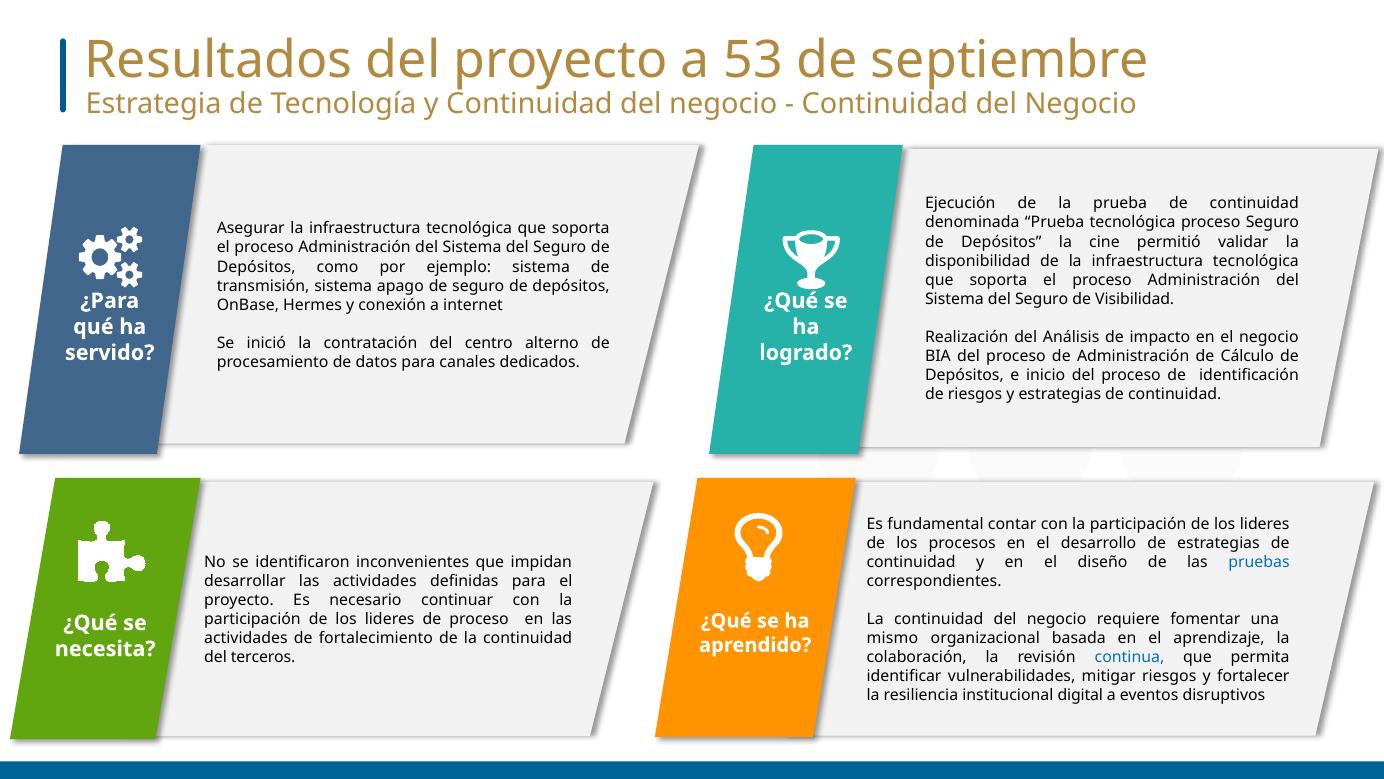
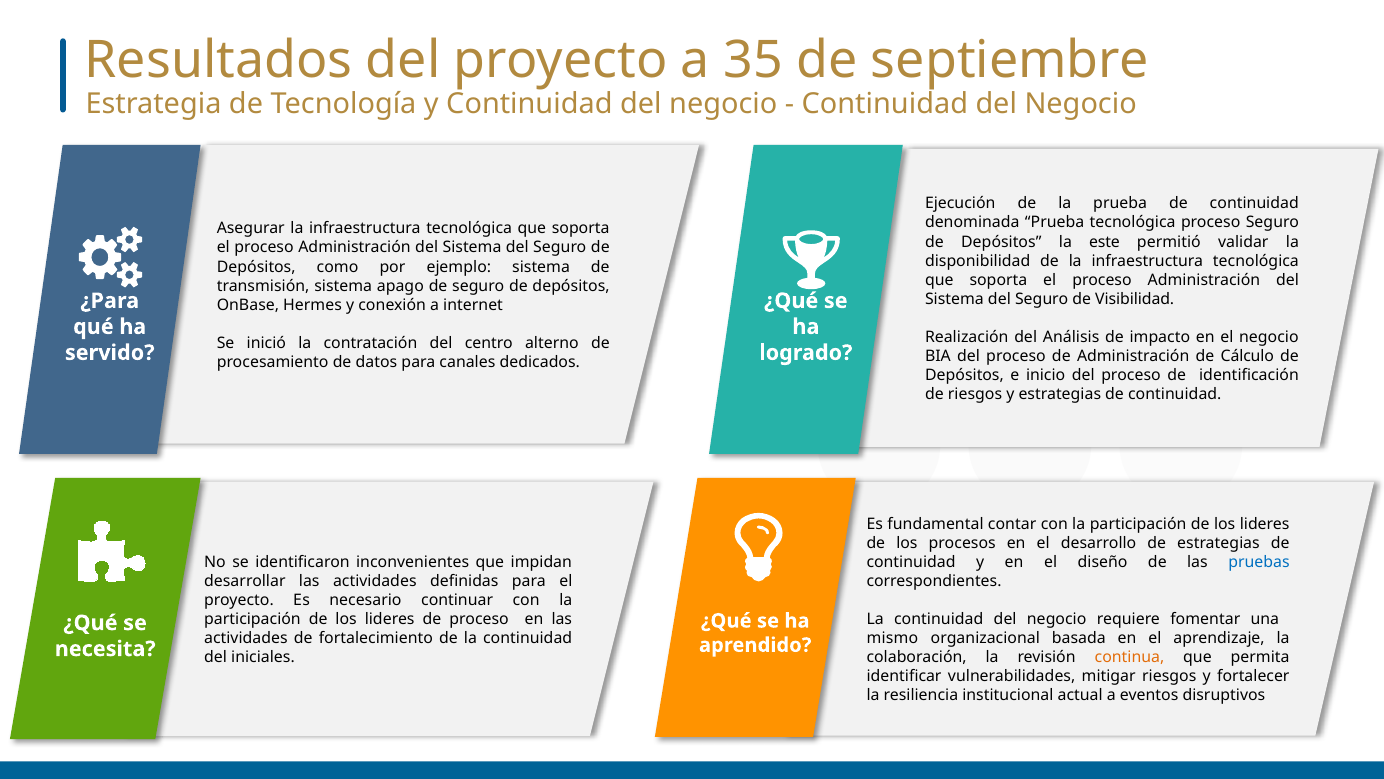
53: 53 -> 35
cine: cine -> este
continua colour: blue -> orange
terceros: terceros -> iniciales
digital: digital -> actual
